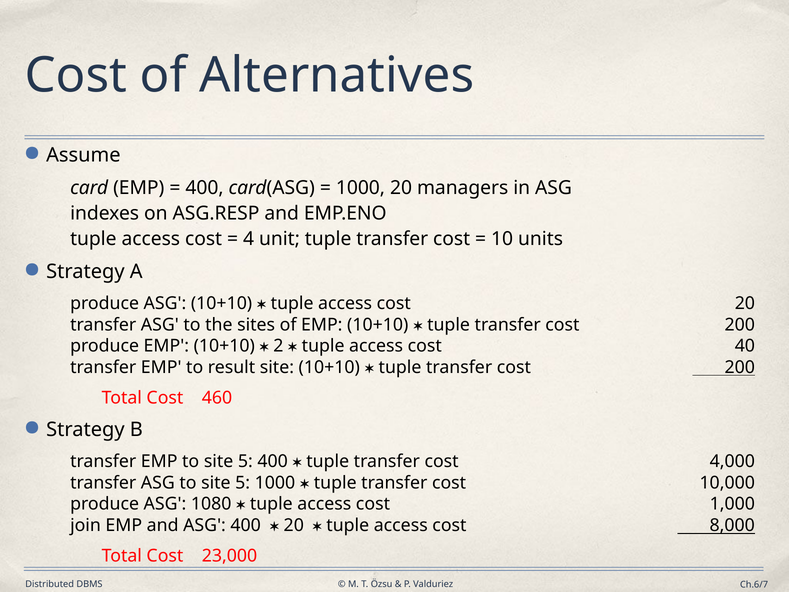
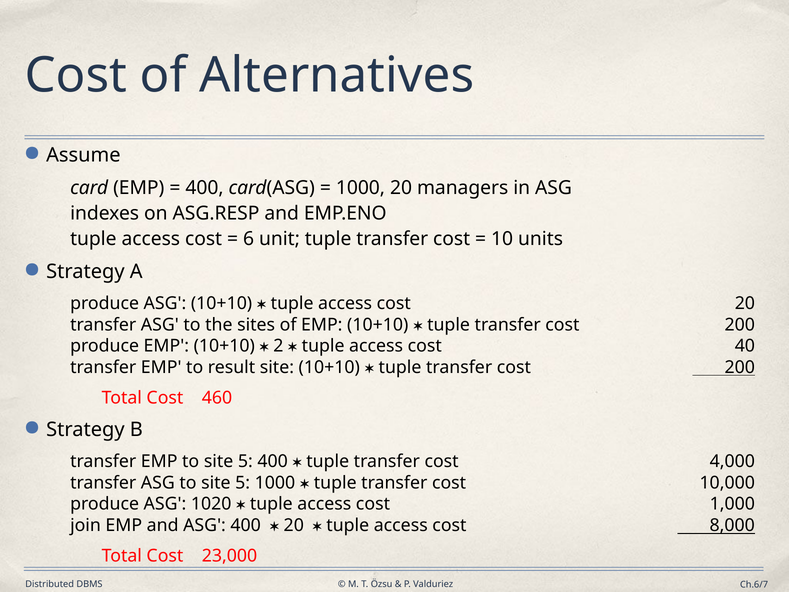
4: 4 -> 6
1080: 1080 -> 1020
